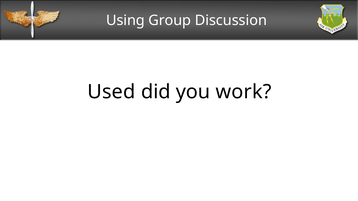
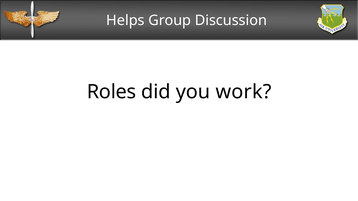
Using: Using -> Helps
Used: Used -> Roles
